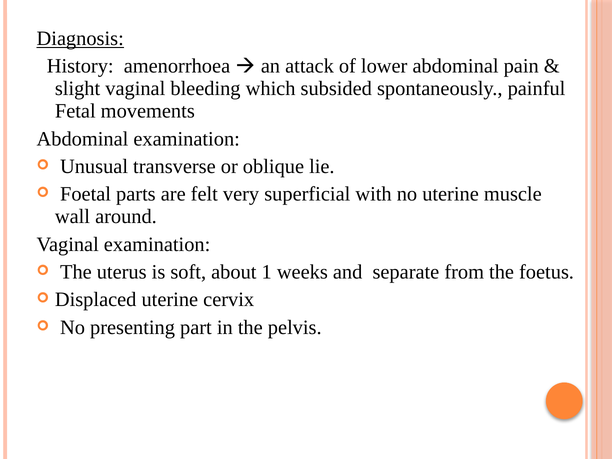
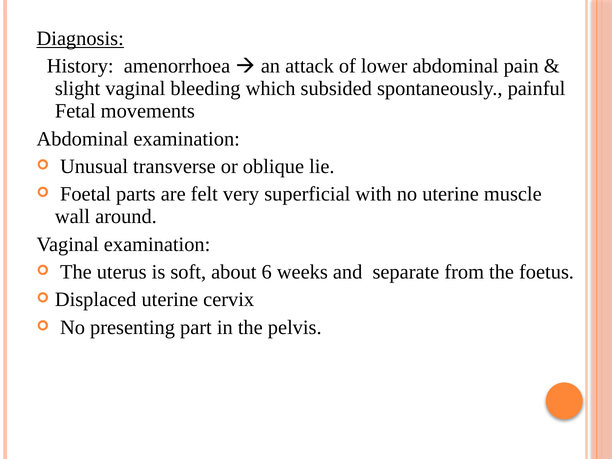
1: 1 -> 6
